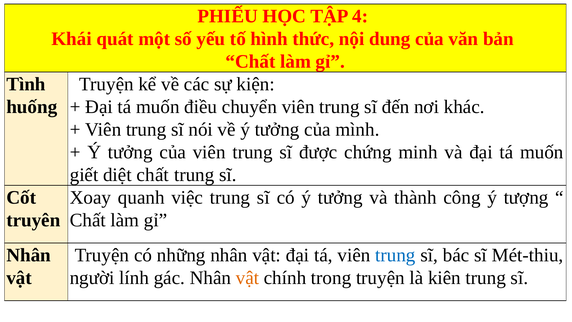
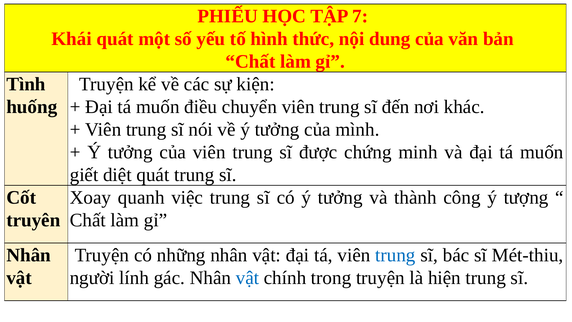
4: 4 -> 7
diệt chất: chất -> quát
vật at (247, 278) colour: orange -> blue
kiên: kiên -> hiện
